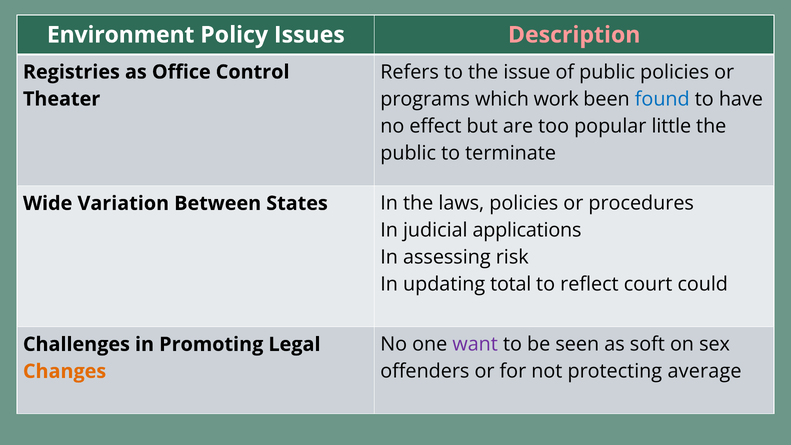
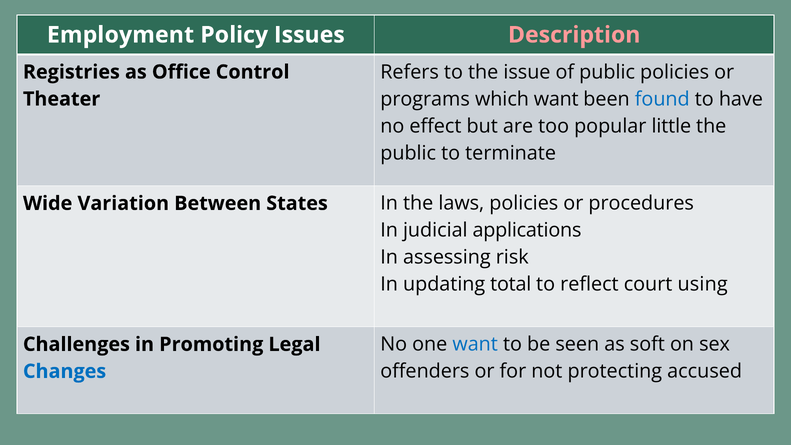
Environment: Environment -> Employment
which work: work -> want
could: could -> using
want at (475, 344) colour: purple -> blue
Changes colour: orange -> blue
average: average -> accused
